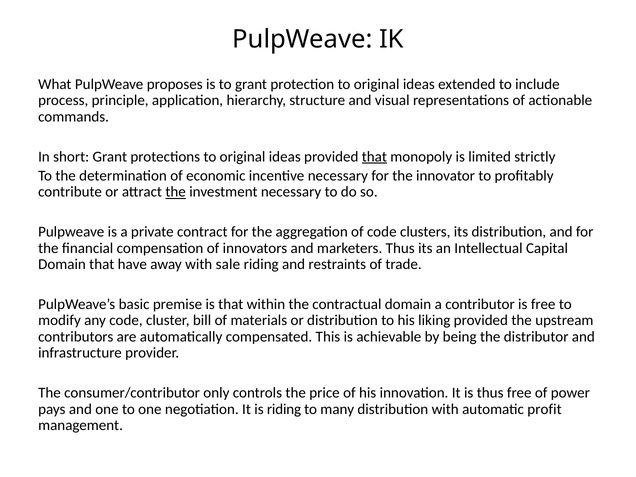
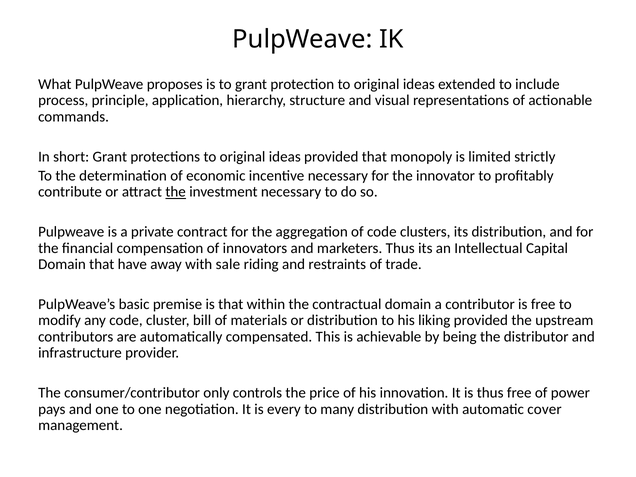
that at (374, 157) underline: present -> none
is riding: riding -> every
profit: profit -> cover
